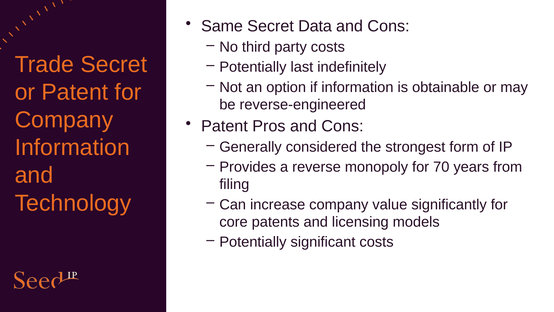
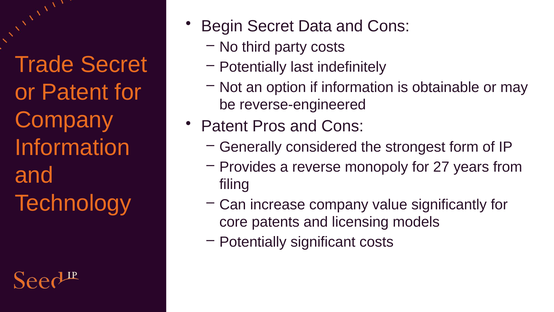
Same: Same -> Begin
70: 70 -> 27
